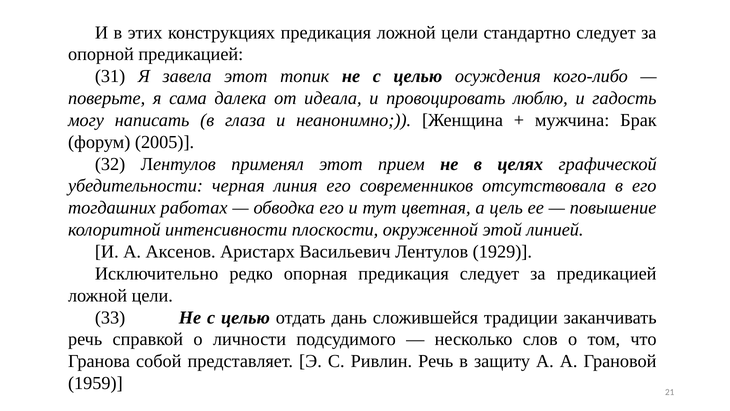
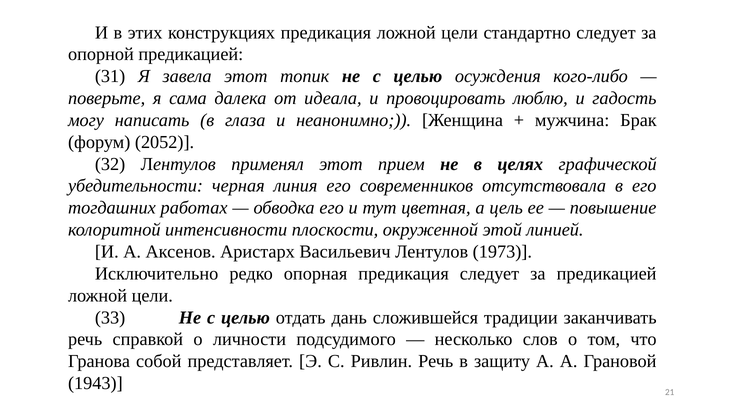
2005: 2005 -> 2052
1929: 1929 -> 1973
1959: 1959 -> 1943
